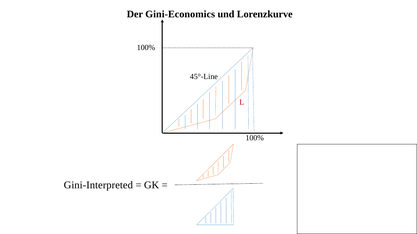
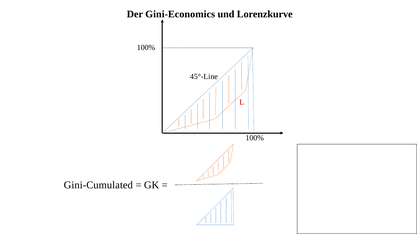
Gini-Interpreted: Gini-Interpreted -> Gini-Cumulated
